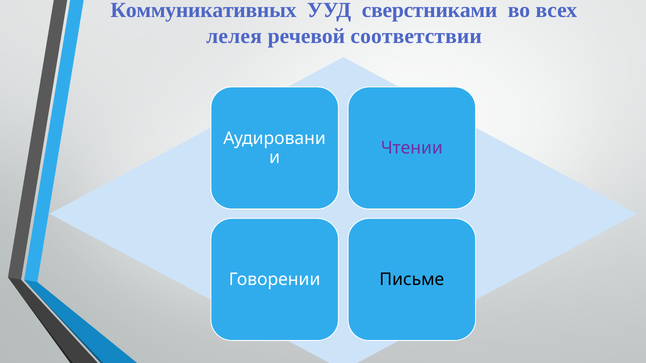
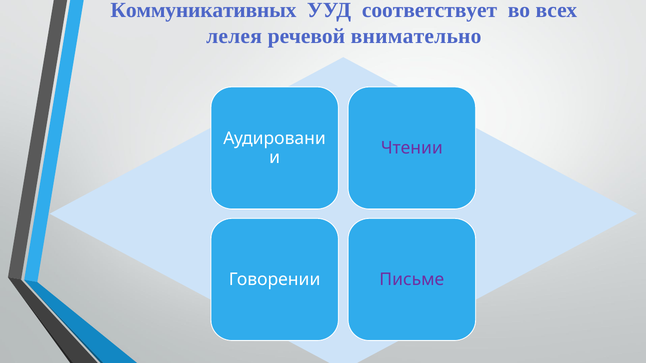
сверстниками: сверстниками -> соответствует
соответствии: соответствии -> внимательно
Письме colour: black -> purple
